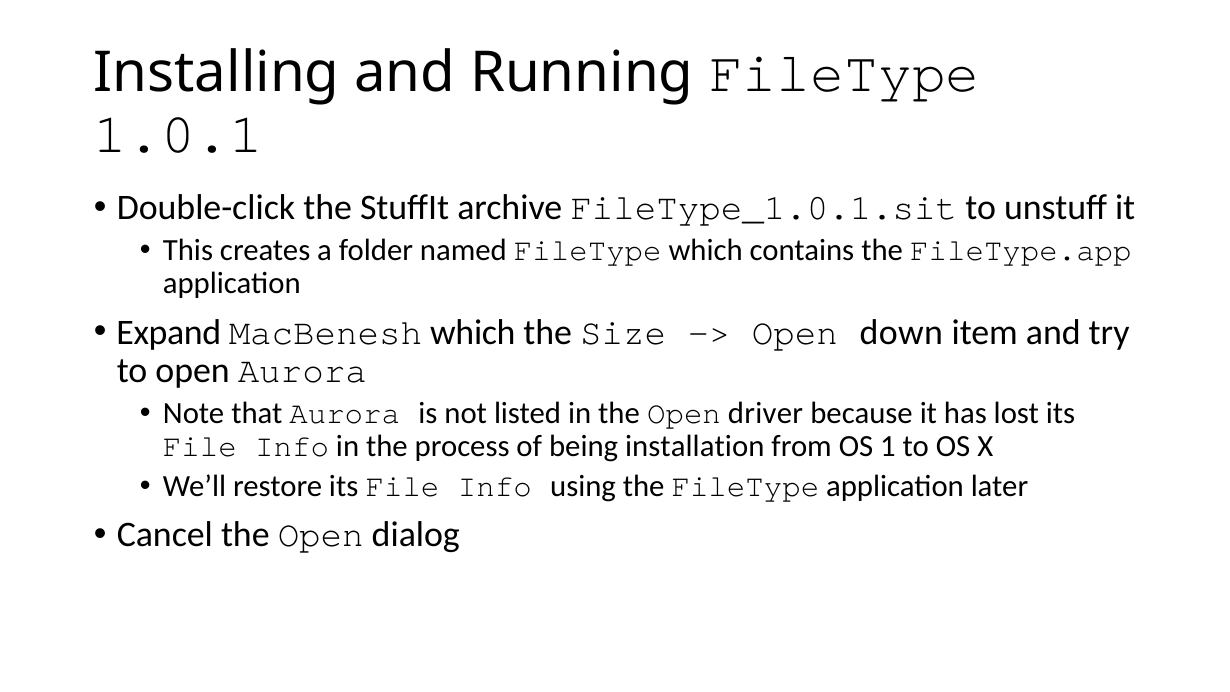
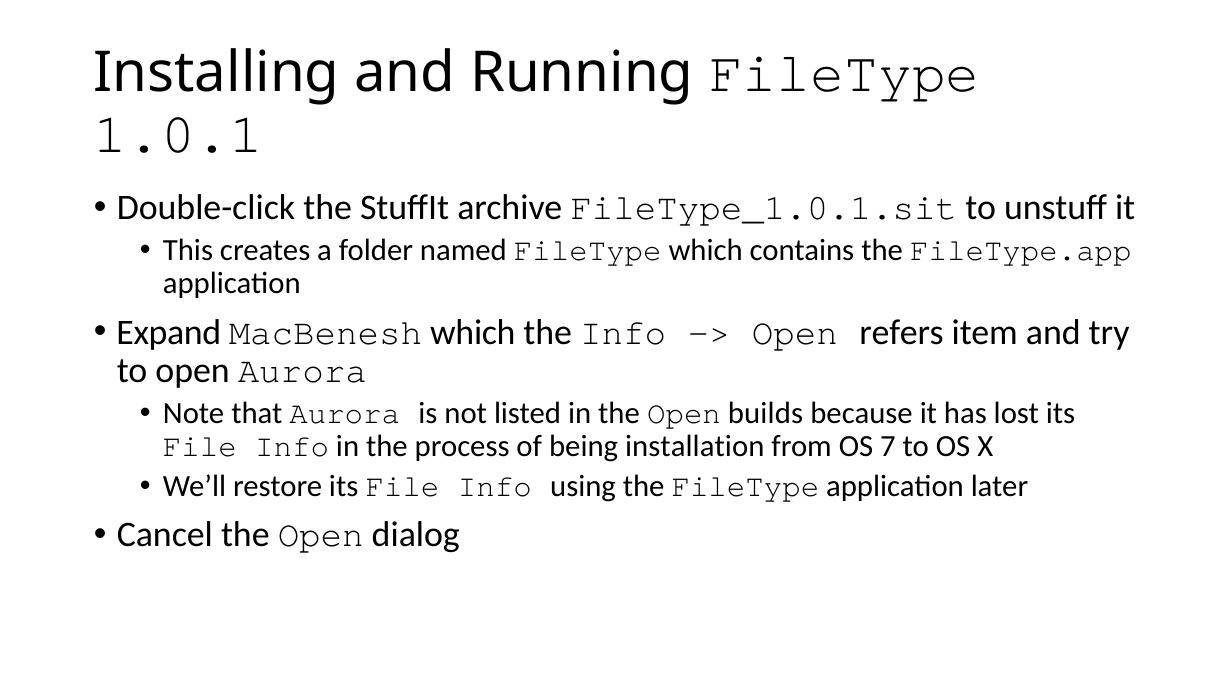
the Size: Size -> Info
down: down -> refers
driver: driver -> builds
1: 1 -> 7
